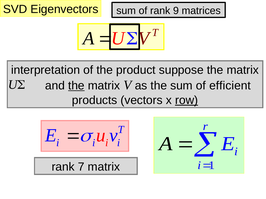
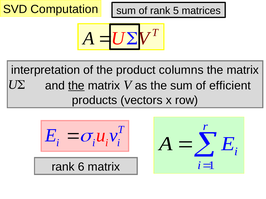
Eigenvectors: Eigenvectors -> Computation
9: 9 -> 5
suppose: suppose -> columns
row underline: present -> none
7: 7 -> 6
